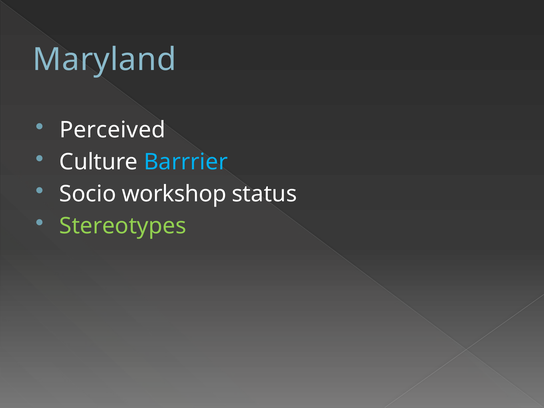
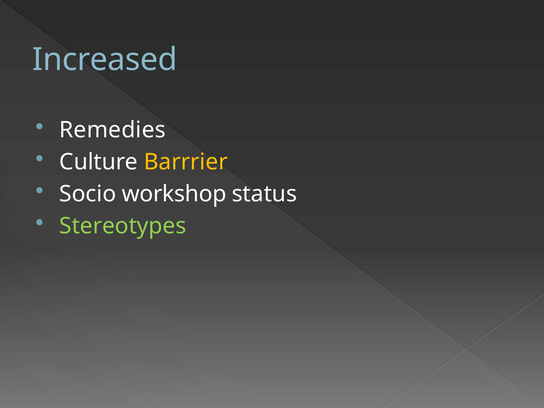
Maryland: Maryland -> Increased
Perceived: Perceived -> Remedies
Barrrier colour: light blue -> yellow
